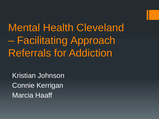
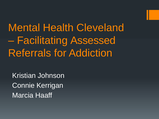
Approach: Approach -> Assessed
